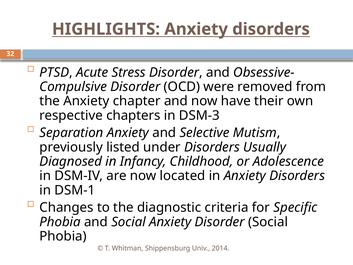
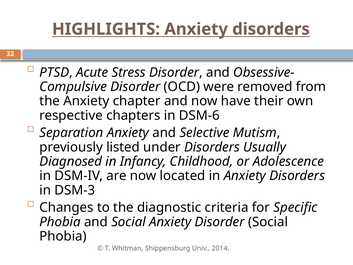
DSM-3: DSM-3 -> DSM-6
DSM-1: DSM-1 -> DSM-3
